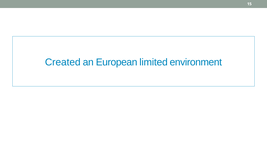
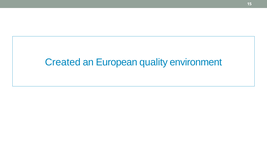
limited: limited -> quality
